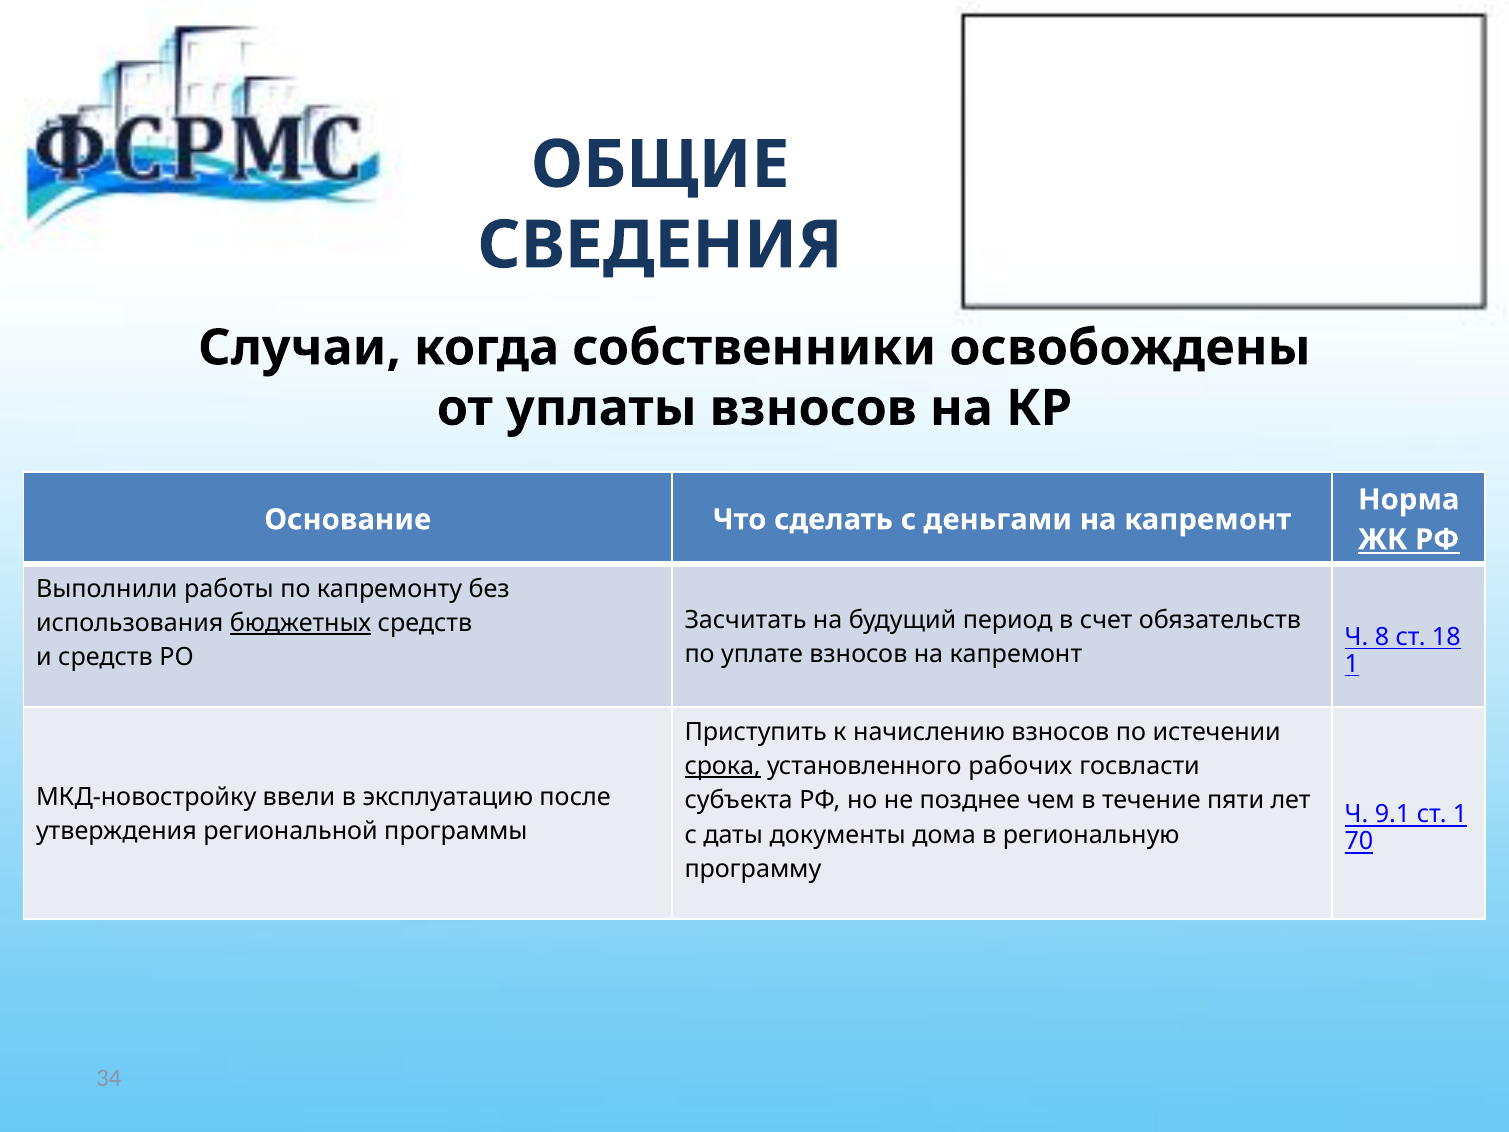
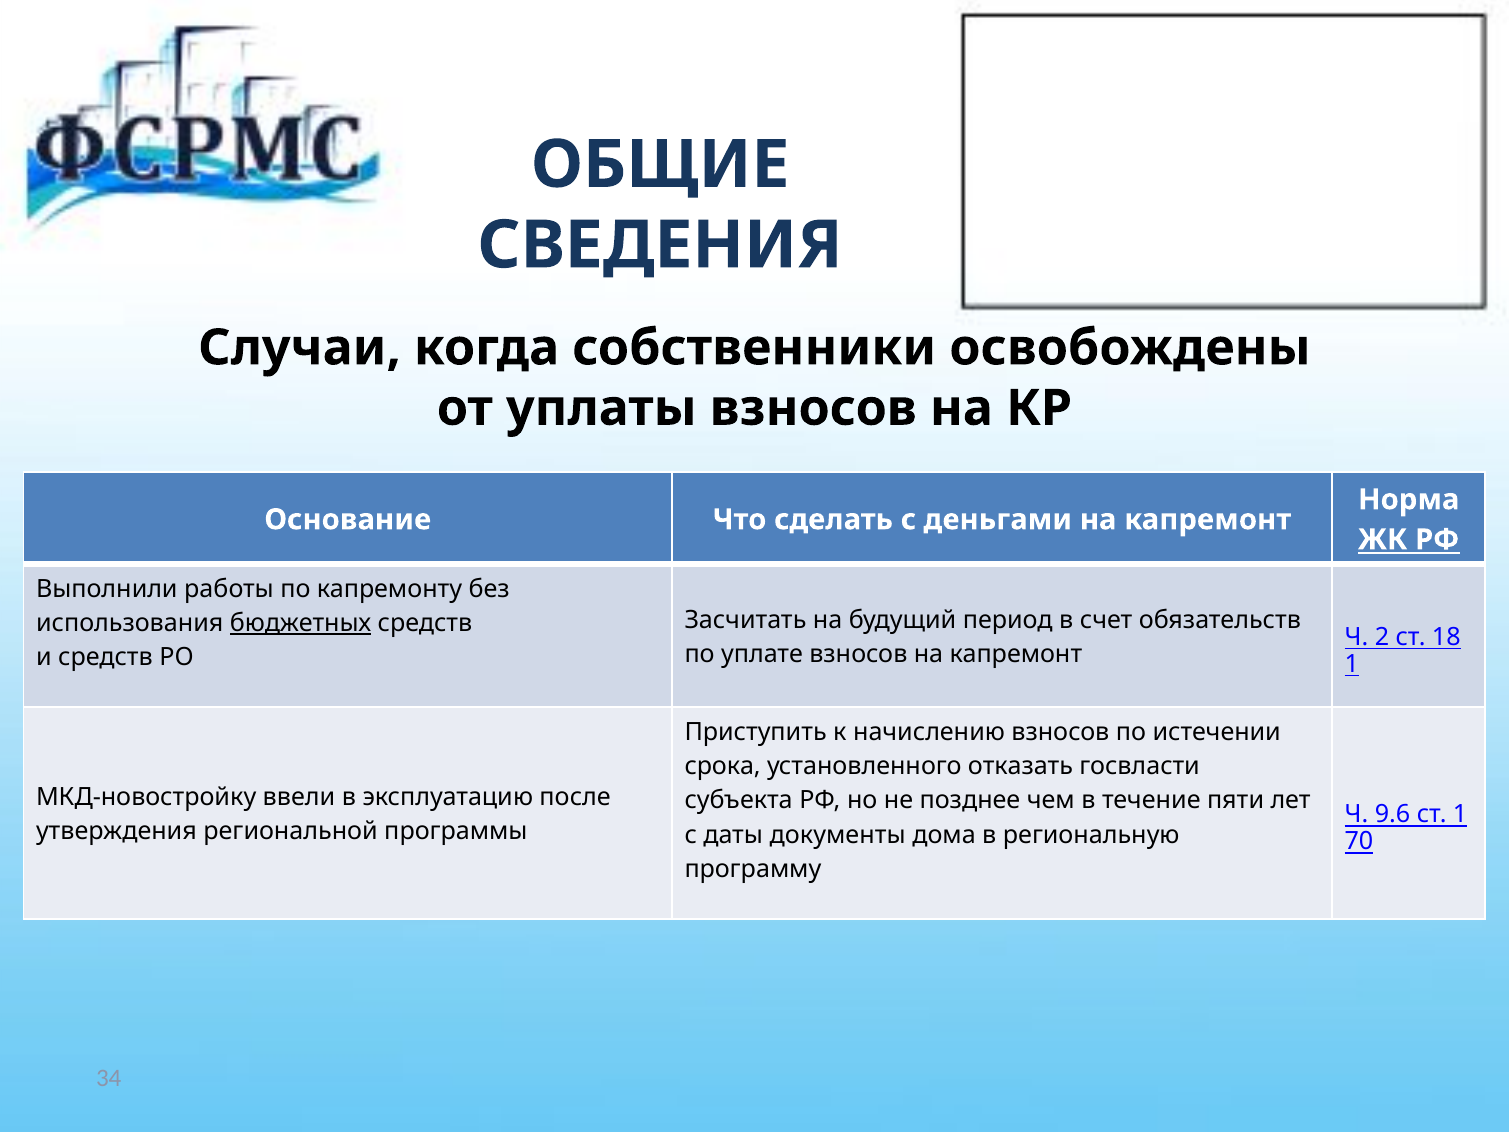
8: 8 -> 2
срока underline: present -> none
рабочих: рабочих -> отказать
9.1: 9.1 -> 9.6
